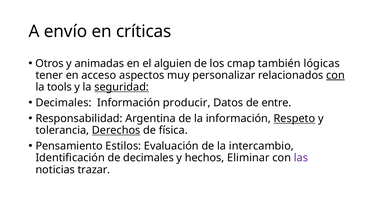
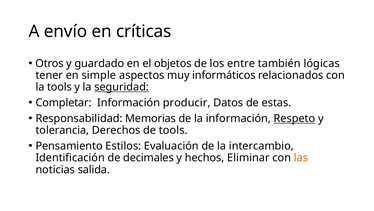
animadas: animadas -> guardado
alguien: alguien -> objetos
cmap: cmap -> entre
acceso: acceso -> simple
personalizar: personalizar -> informáticos
con at (336, 75) underline: present -> none
Decimales at (63, 102): Decimales -> Completar
entre: entre -> estas
Argentina: Argentina -> Memorias
Derechos underline: present -> none
de física: física -> tools
las colour: purple -> orange
trazar: trazar -> salida
